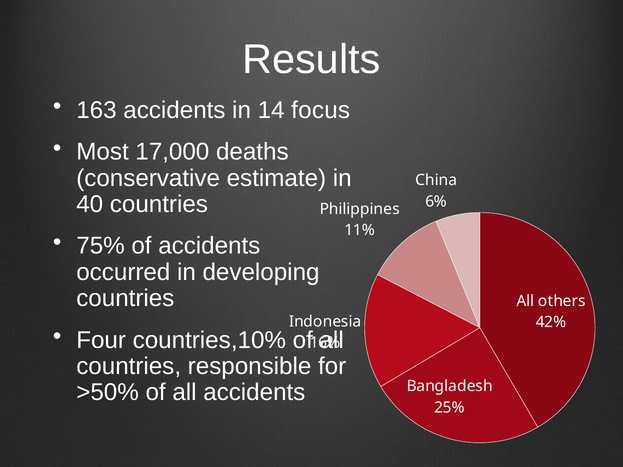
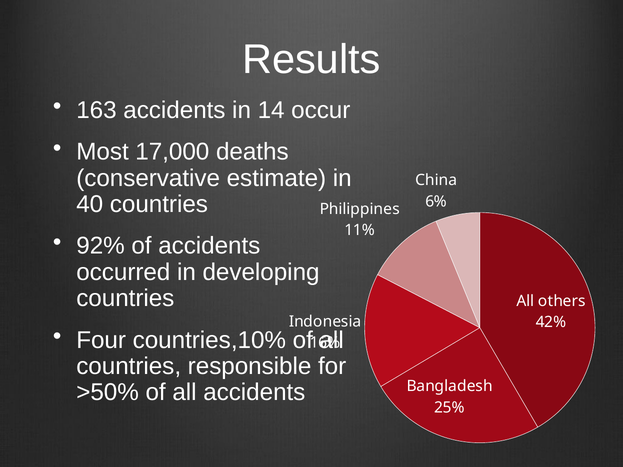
focus: focus -> occur
75%: 75% -> 92%
